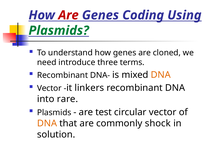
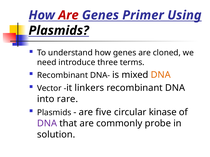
Coding: Coding -> Primer
Plasmids at (59, 31) colour: green -> black
test: test -> five
circular vector: vector -> kinase
DNA at (47, 124) colour: orange -> purple
shock: shock -> probe
